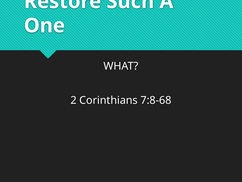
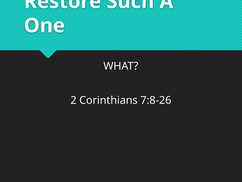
7:8-68: 7:8-68 -> 7:8-26
